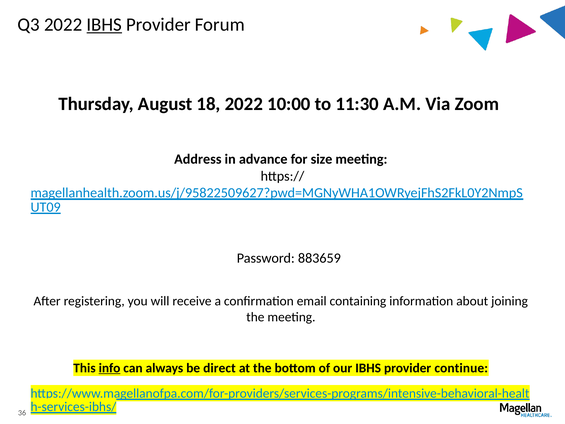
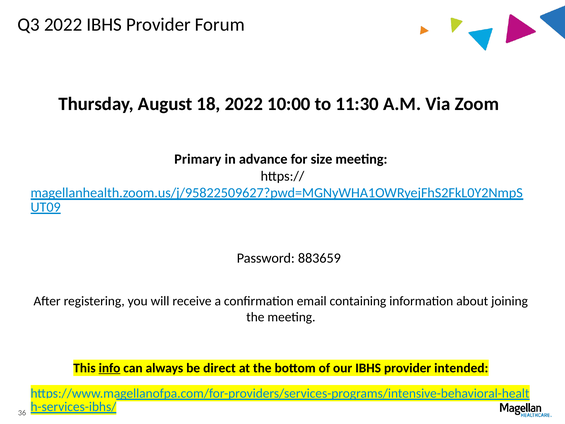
IBHS at (104, 25) underline: present -> none
Address: Address -> Primary
continue: continue -> intended
